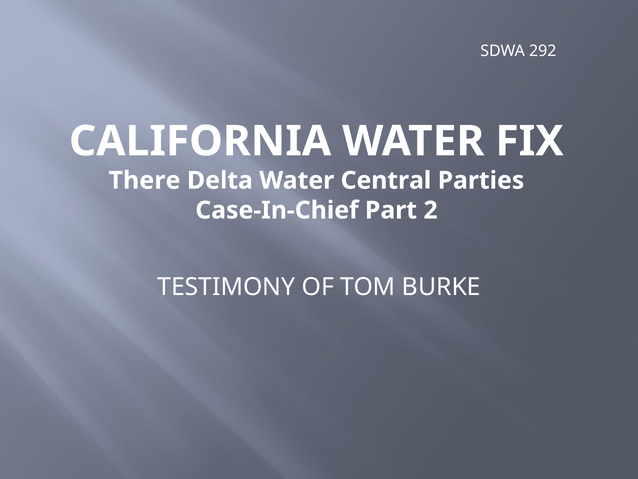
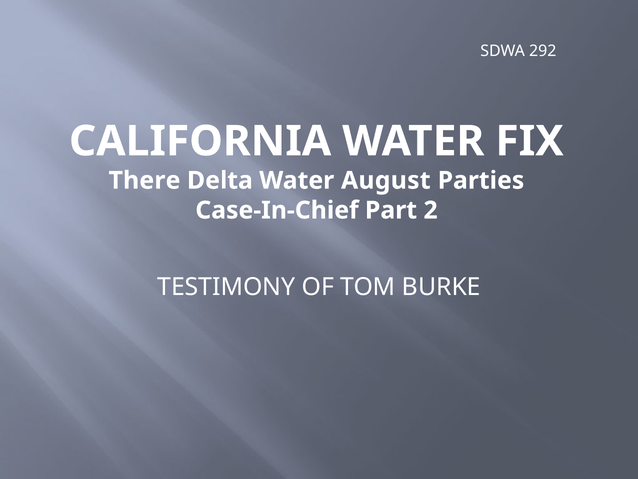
Central: Central -> August
